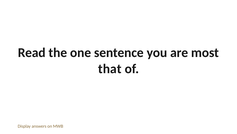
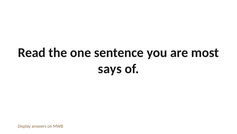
that: that -> says
